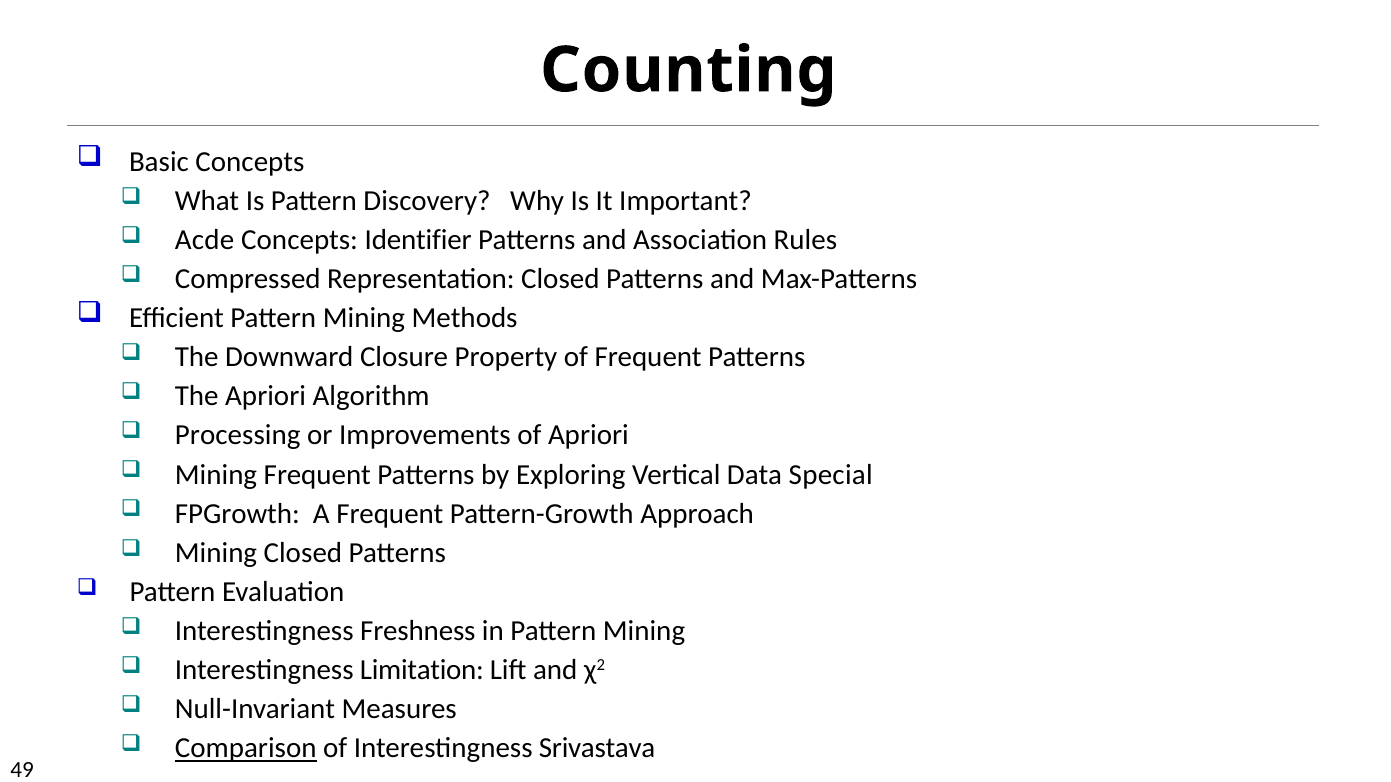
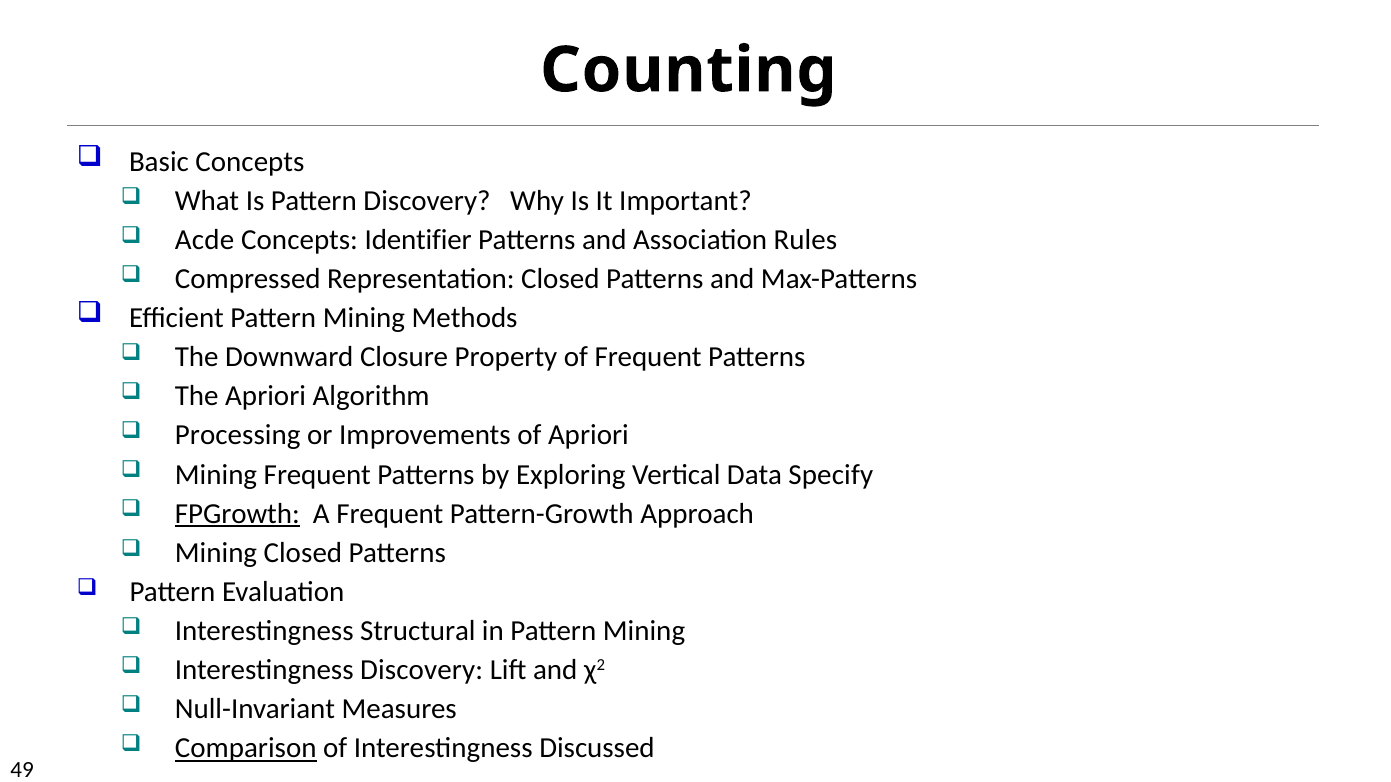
Special: Special -> Specify
FPGrowth underline: none -> present
Freshness: Freshness -> Structural
Interestingness Limitation: Limitation -> Discovery
Srivastava: Srivastava -> Discussed
